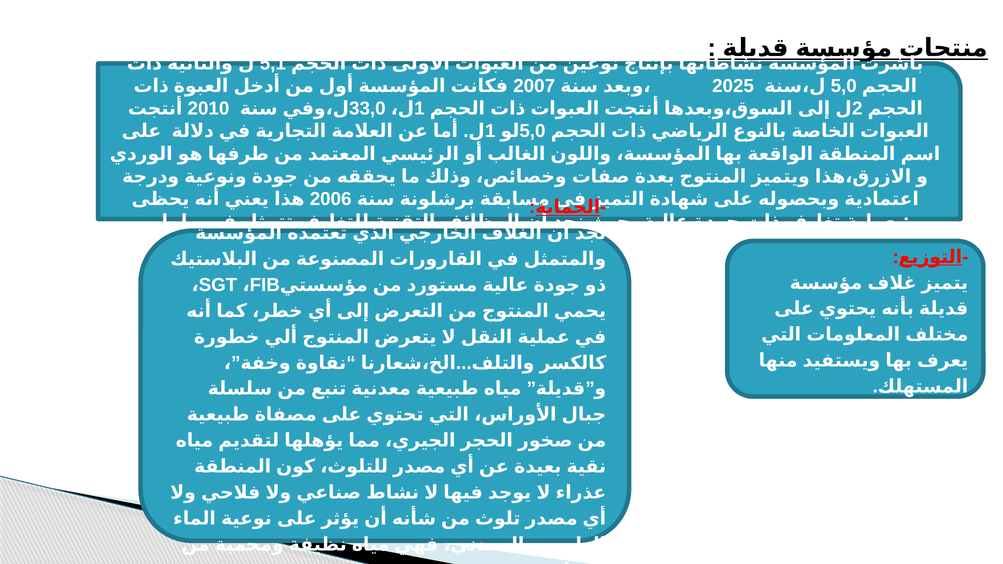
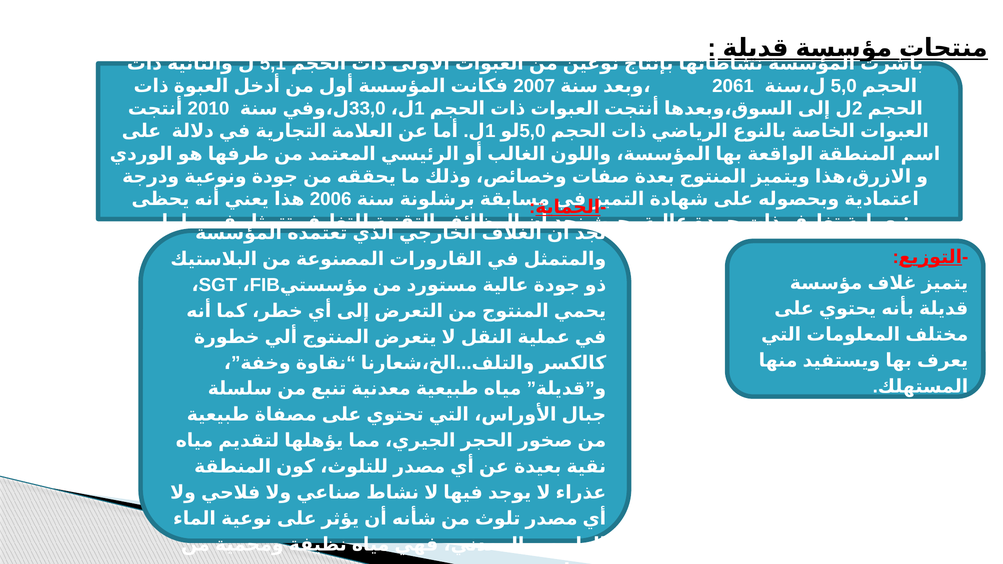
2025: 2025 -> 2061
